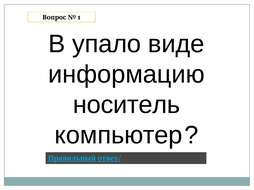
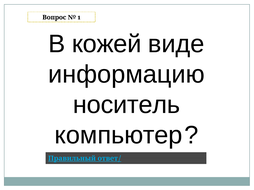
упало: упало -> кожей
